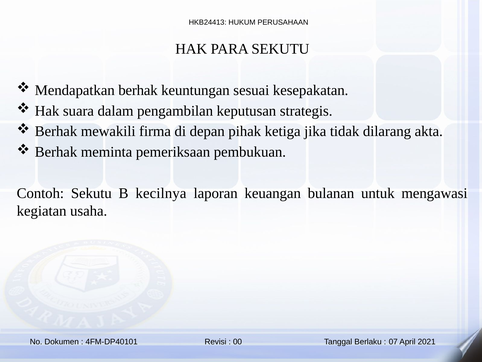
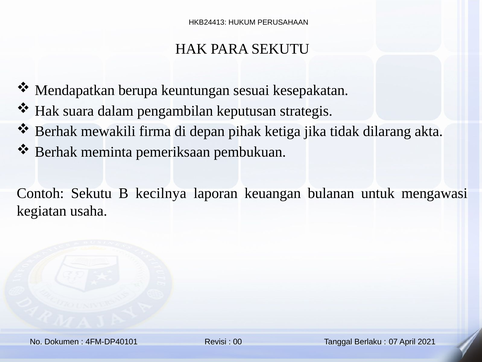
Mendapatkan berhak: berhak -> berupa
